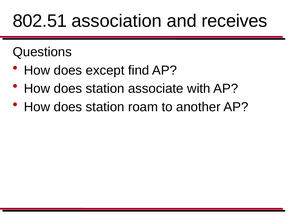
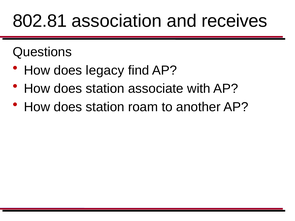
802.51: 802.51 -> 802.81
except: except -> legacy
